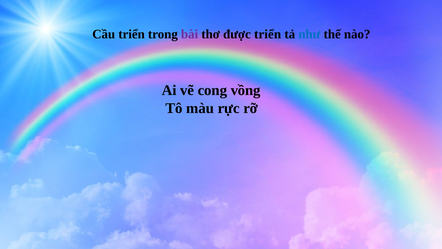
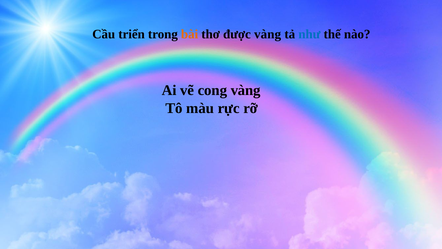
bài colour: purple -> orange
được triển: triển -> vàng
cong vồng: vồng -> vàng
